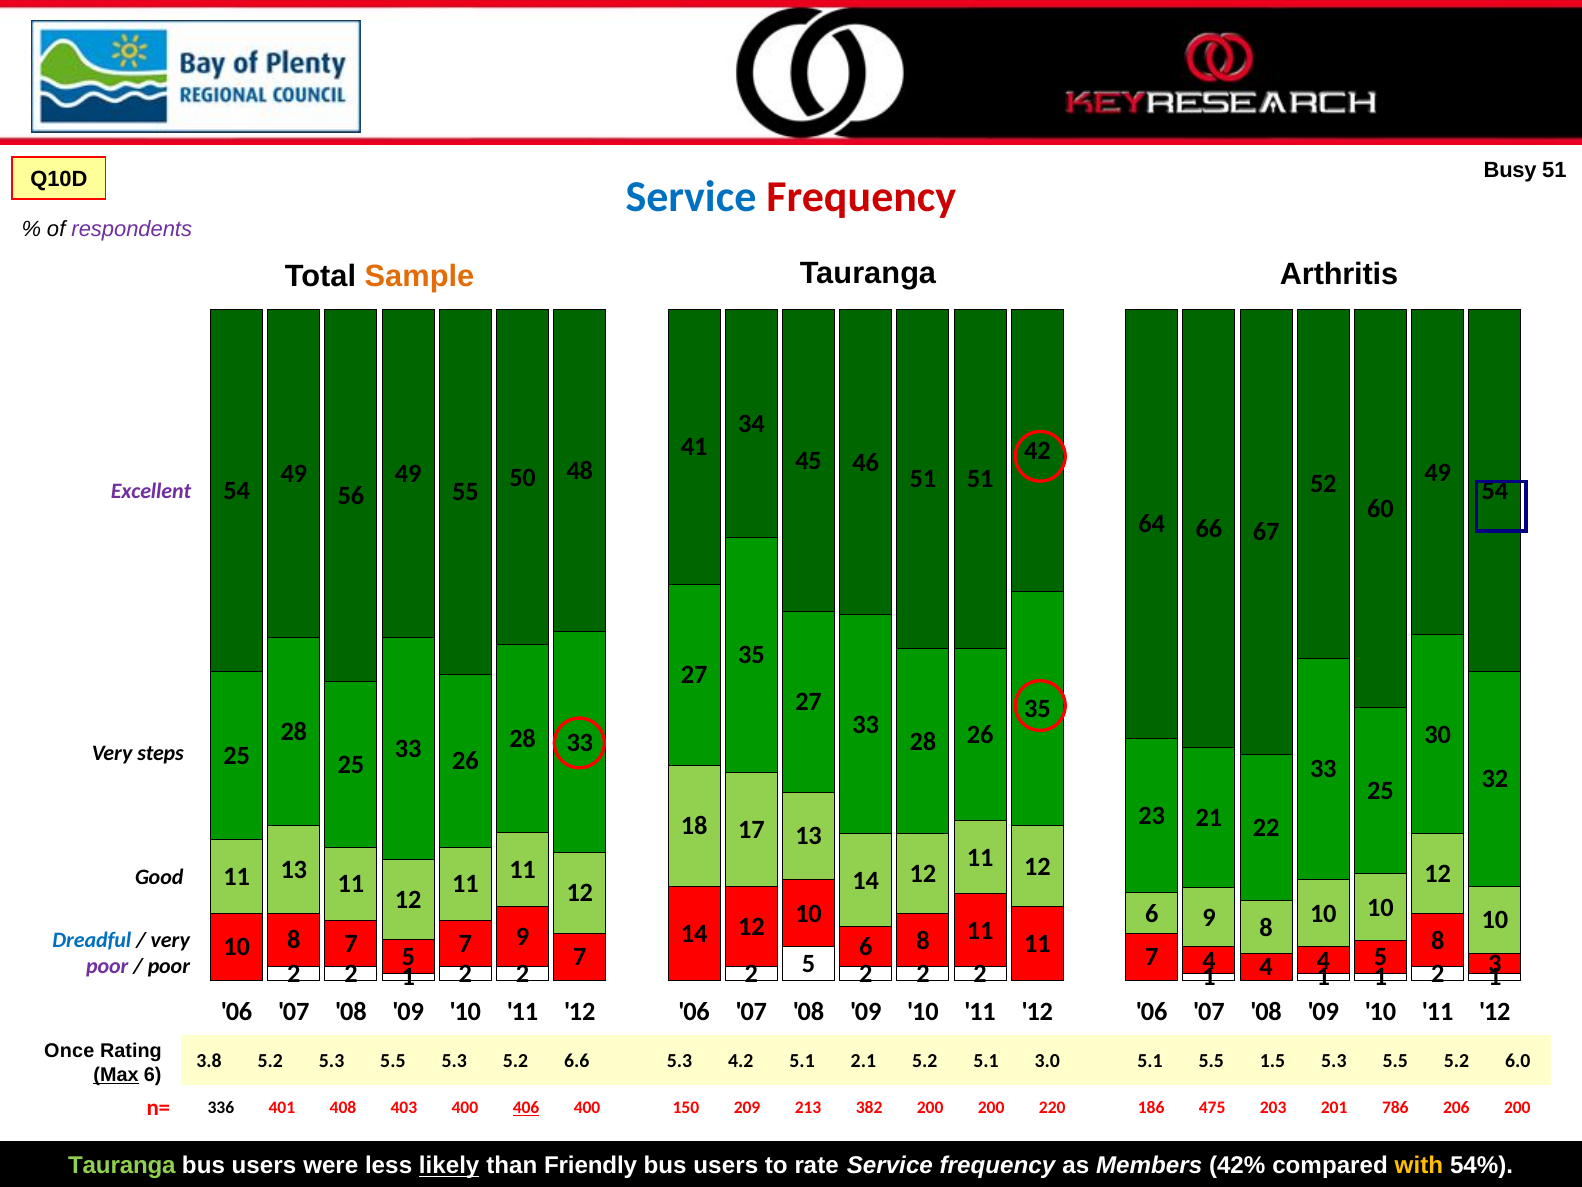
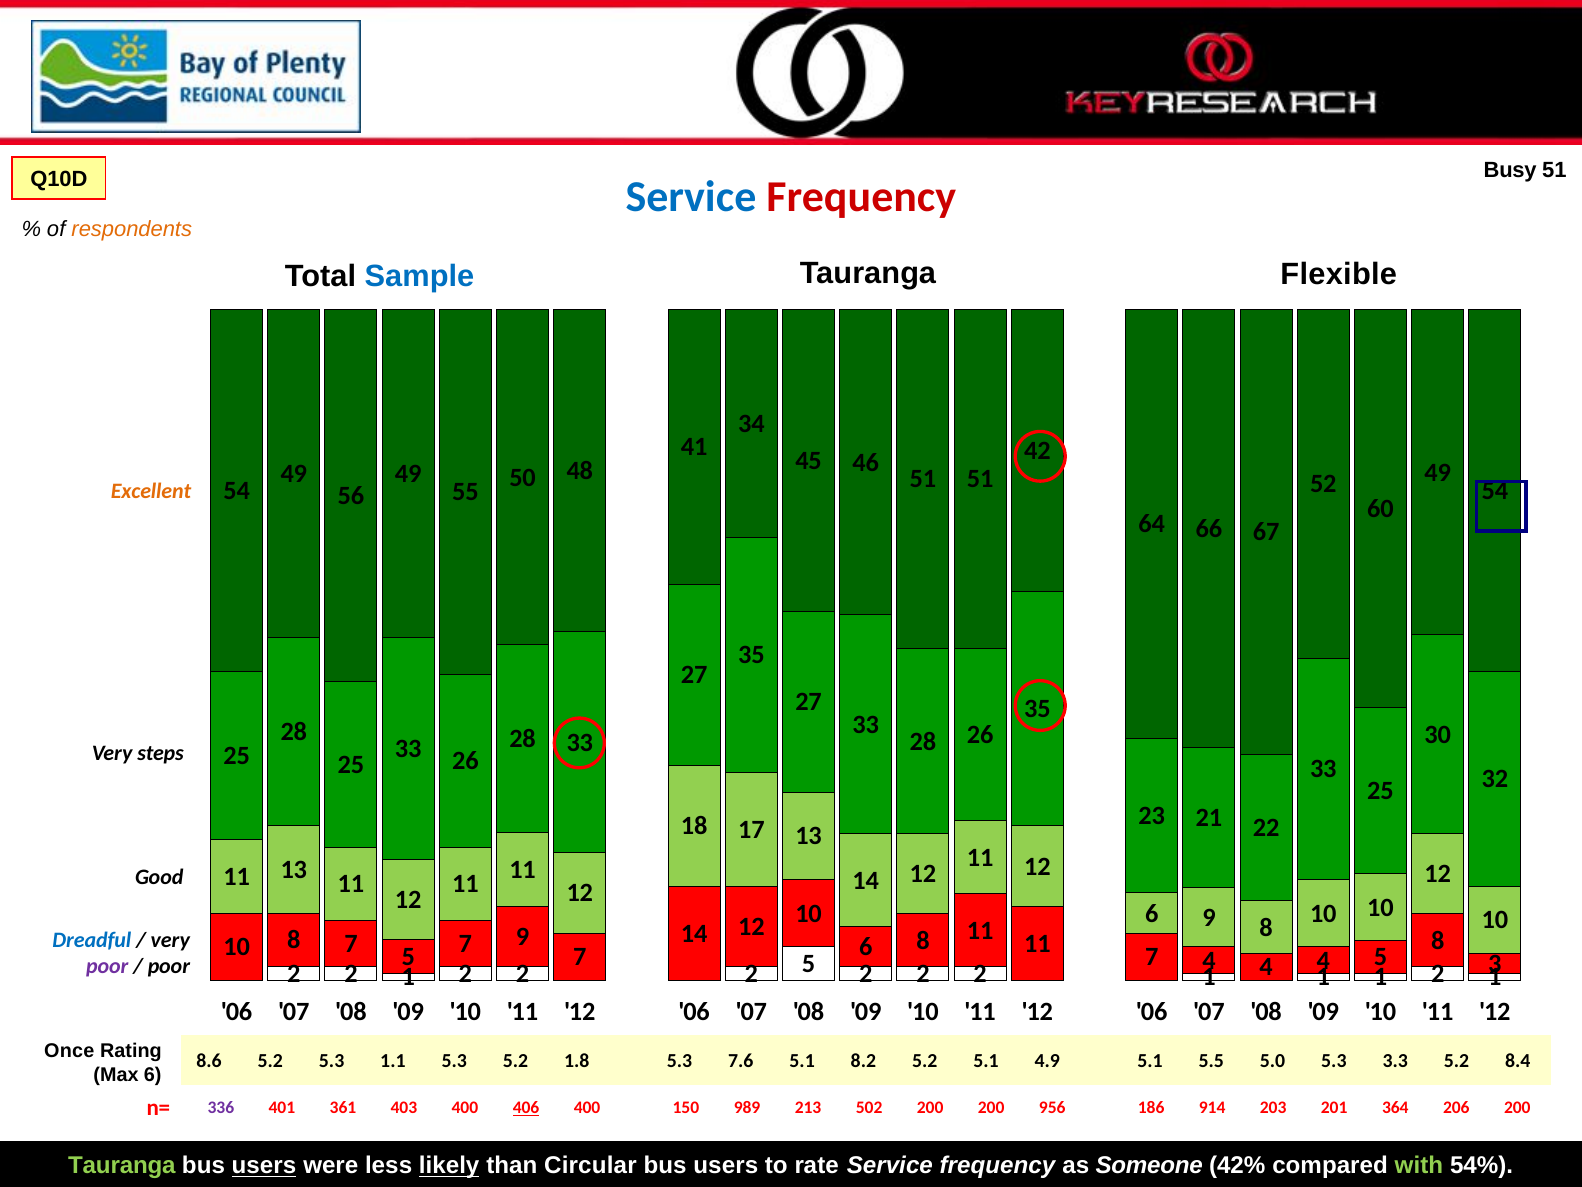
respondents colour: purple -> orange
Sample colour: orange -> blue
Arthritis: Arthritis -> Flexible
Excellent colour: purple -> orange
3.8: 3.8 -> 8.6
5.2 5.3 5.5: 5.5 -> 1.1
6.6: 6.6 -> 1.8
4.2: 4.2 -> 7.6
2.1: 2.1 -> 8.2
3.0: 3.0 -> 4.9
1.5: 1.5 -> 5.0
5.5 at (1395, 1060): 5.5 -> 3.3
6.0: 6.0 -> 8.4
Max underline: present -> none
336 colour: black -> purple
408: 408 -> 361
209: 209 -> 989
382: 382 -> 502
220: 220 -> 956
475: 475 -> 914
786: 786 -> 364
users at (264, 1165) underline: none -> present
Friendly: Friendly -> Circular
Members: Members -> Someone
with colour: yellow -> light green
